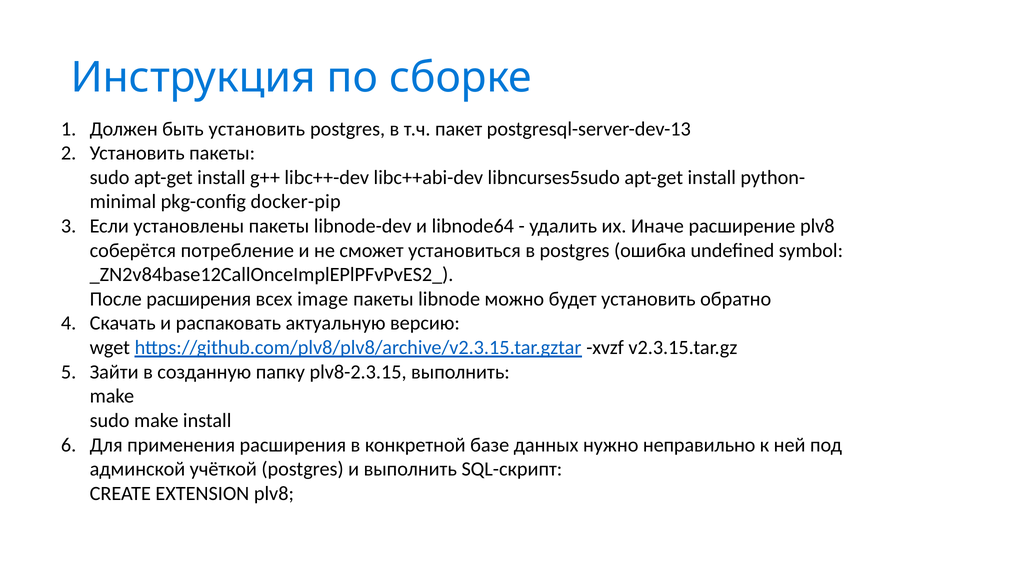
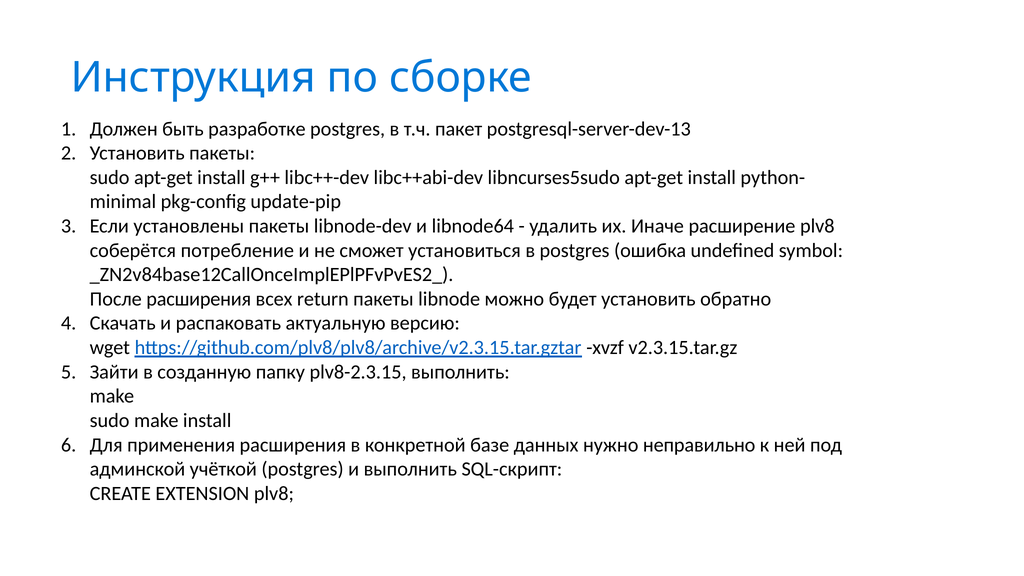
быть установить: установить -> разработке
docker-pip: docker-pip -> update-pip
image: image -> return
